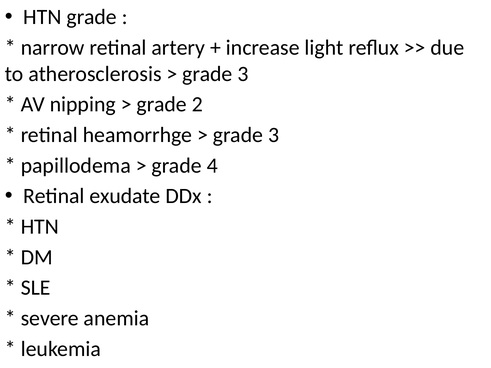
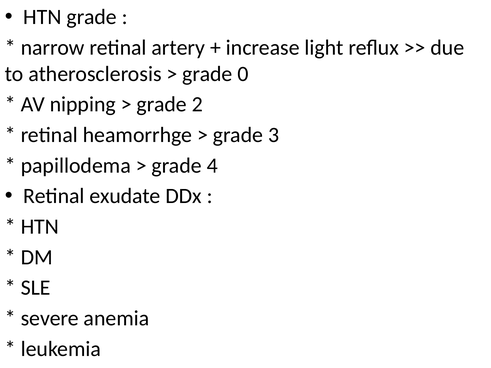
3 at (243, 74): 3 -> 0
